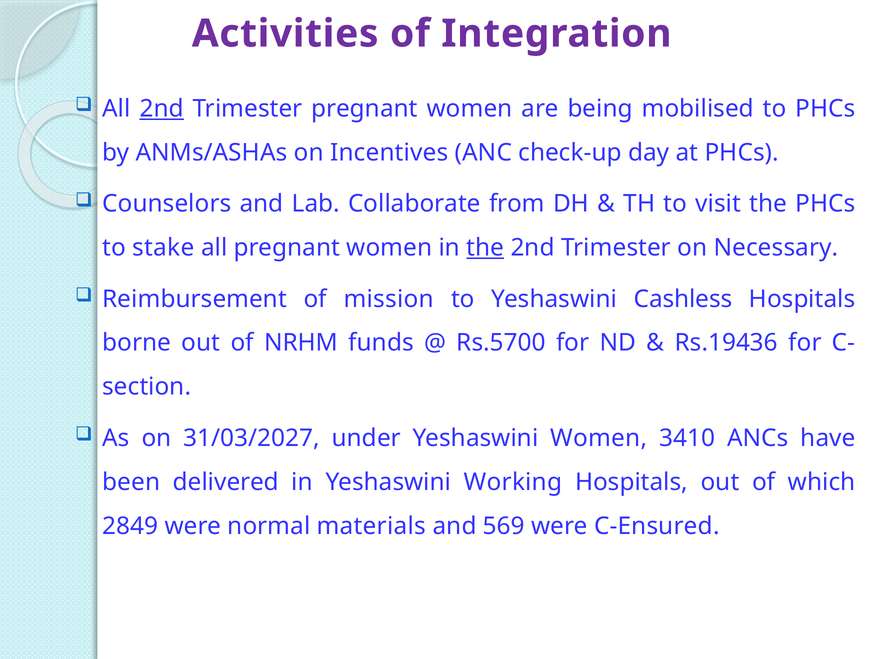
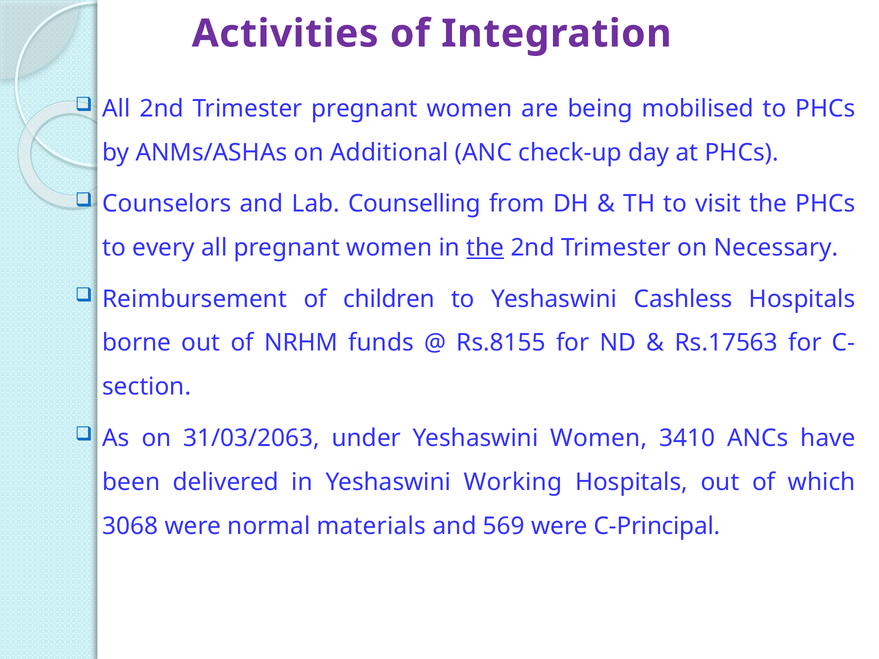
2nd at (162, 109) underline: present -> none
Incentives: Incentives -> Additional
Collaborate: Collaborate -> Counselling
stake: stake -> every
mission: mission -> children
Rs.5700: Rs.5700 -> Rs.8155
Rs.19436: Rs.19436 -> Rs.17563
31/03/2027: 31/03/2027 -> 31/03/2063
2849: 2849 -> 3068
C-Ensured: C-Ensured -> C-Principal
